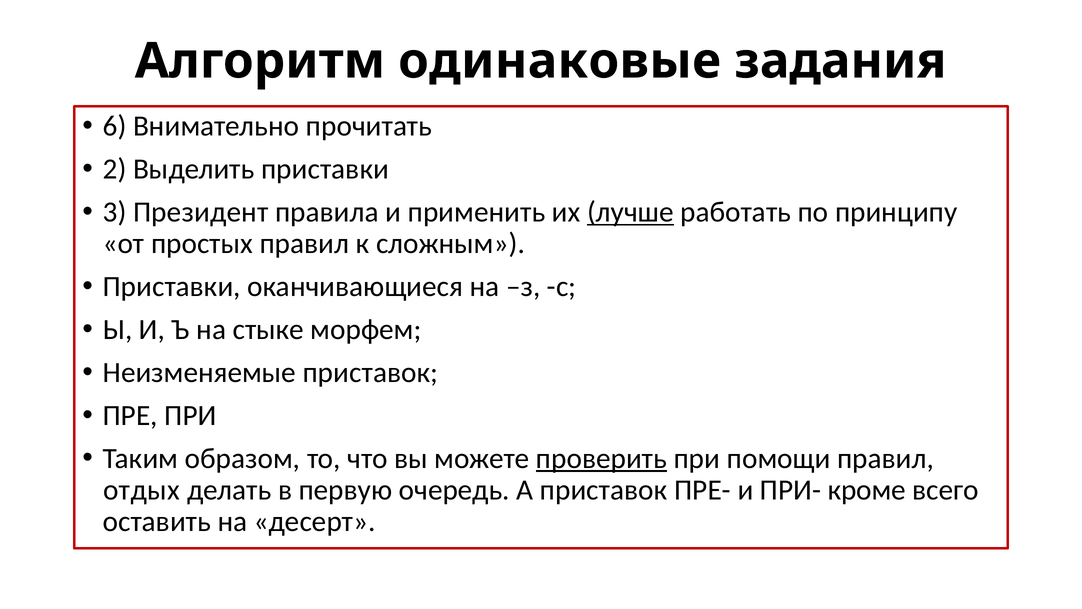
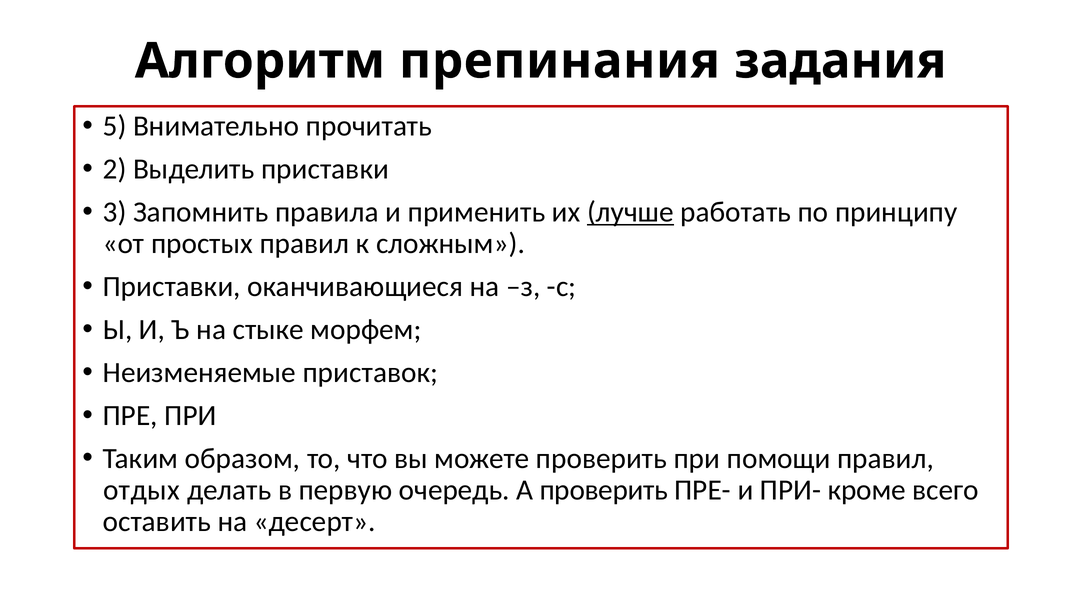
одинаковые: одинаковые -> препинания
6: 6 -> 5
Президент: Президент -> Запомнить
проверить at (602, 458) underline: present -> none
А приставок: приставок -> проверить
